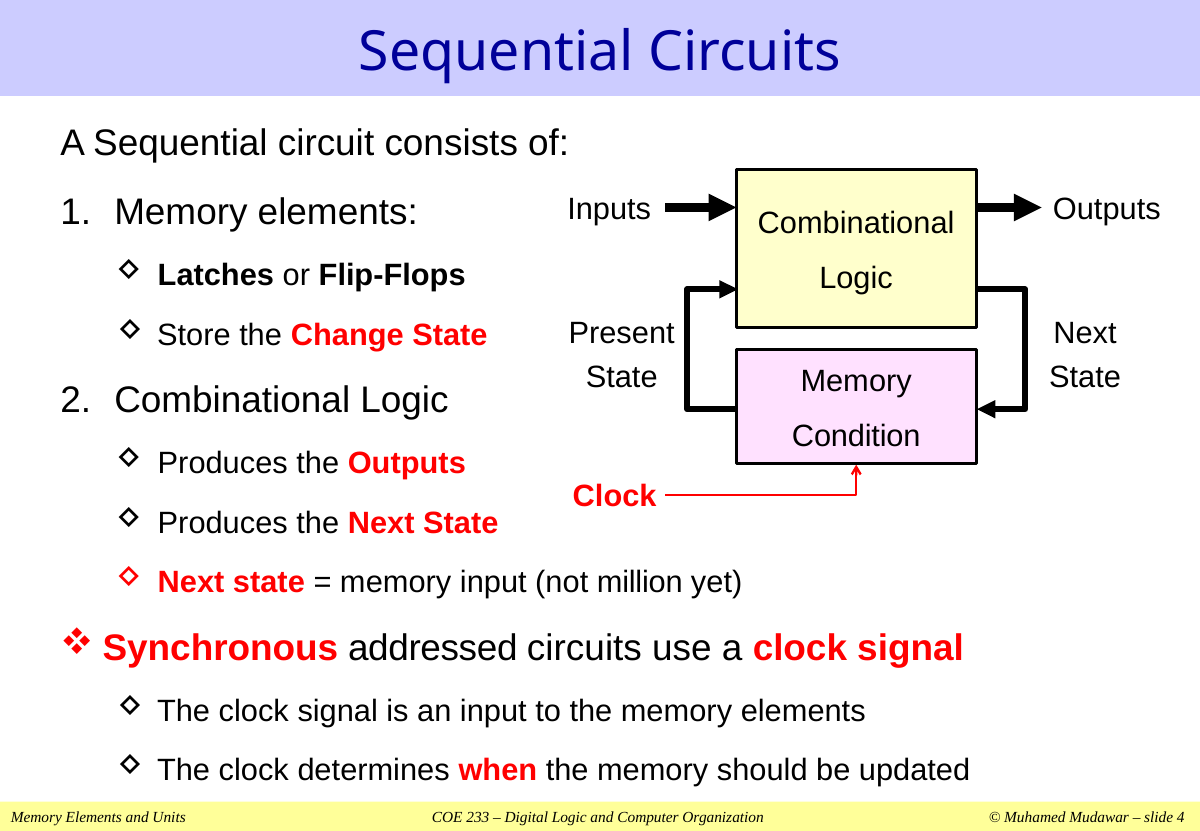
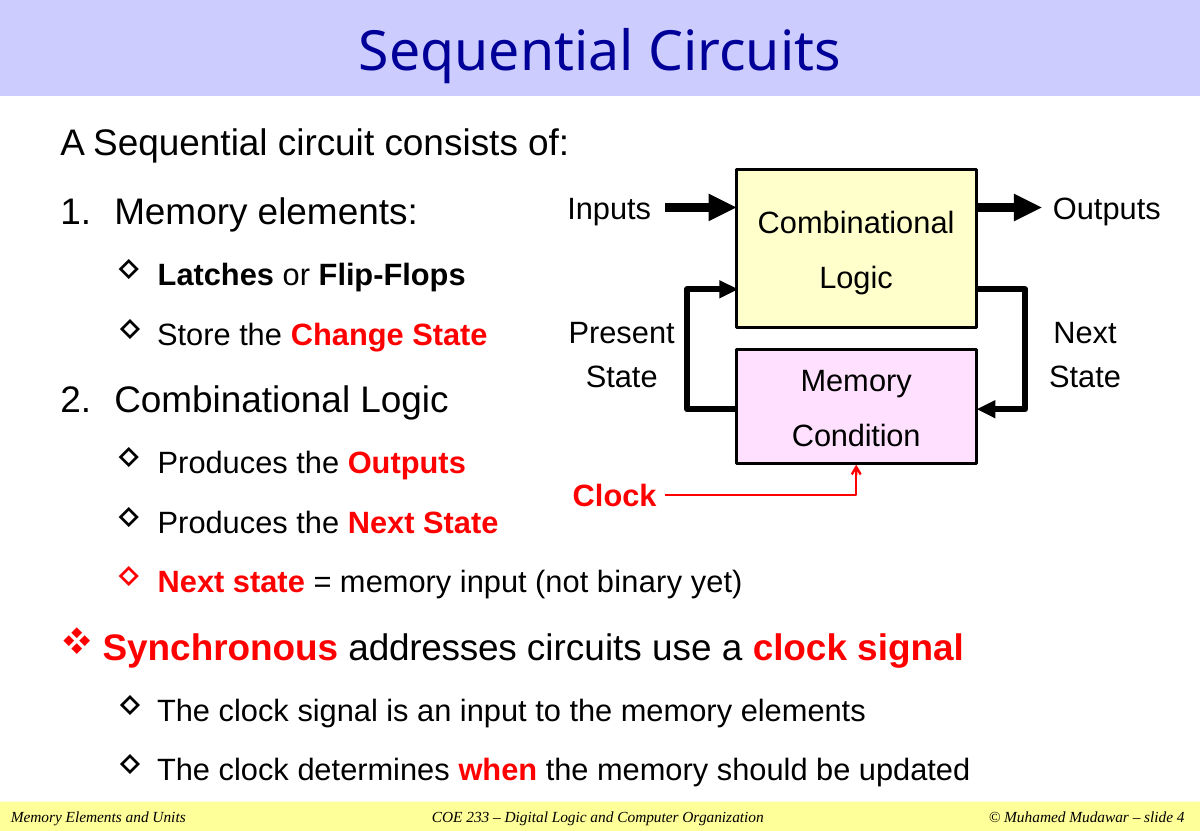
million: million -> binary
addressed: addressed -> addresses
